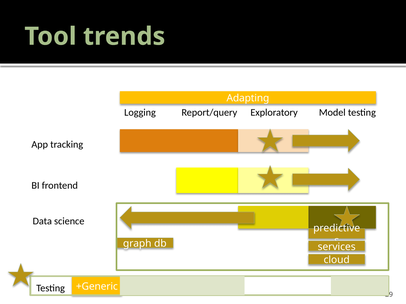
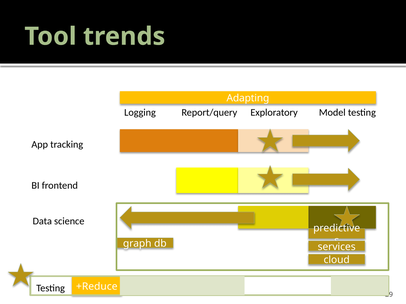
+Generic: +Generic -> +Reduce
